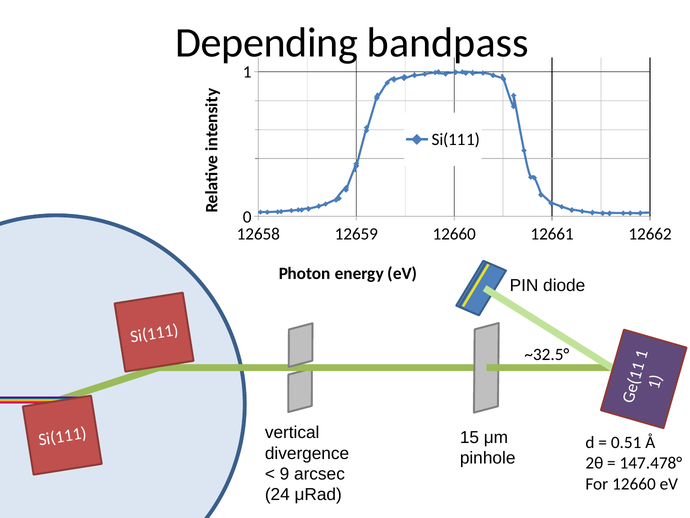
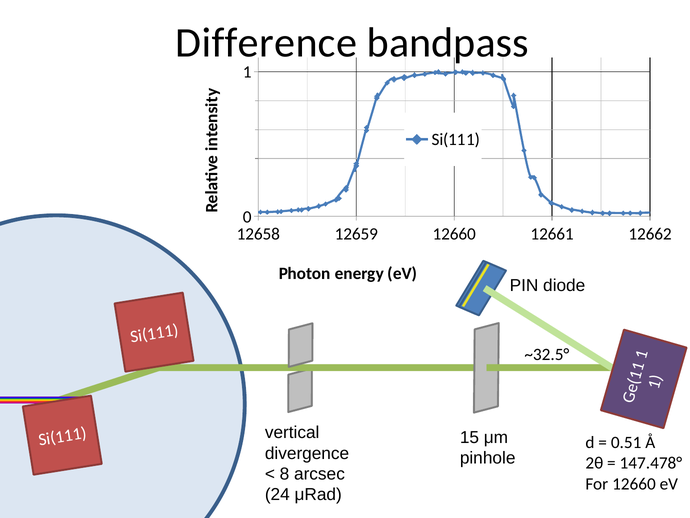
Depending: Depending -> Difference
9: 9 -> 8
